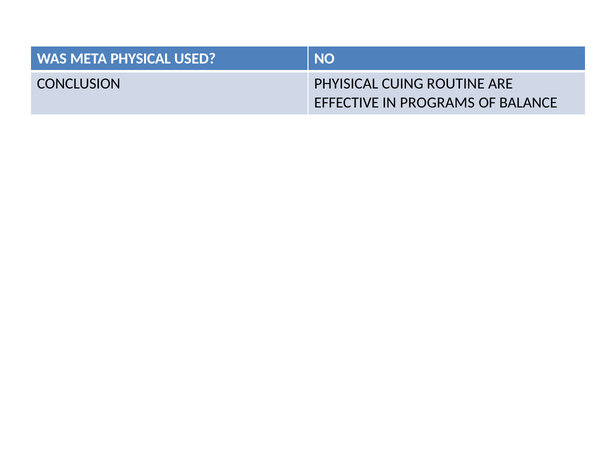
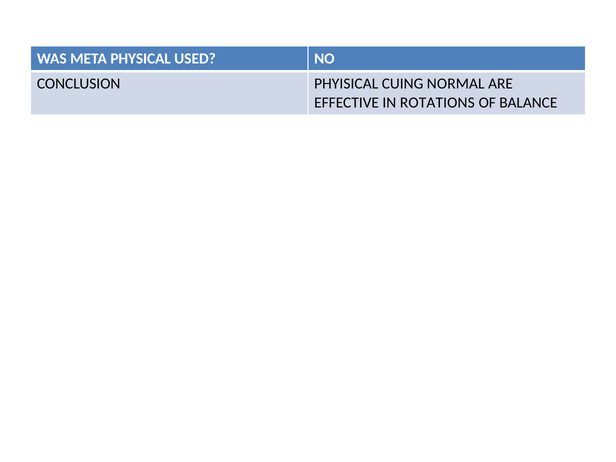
ROUTINE: ROUTINE -> NORMAL
PROGRAMS: PROGRAMS -> ROTATIONS
